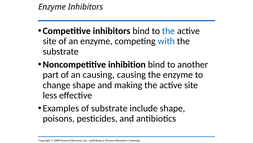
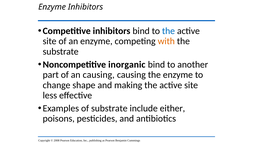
with colour: blue -> orange
inhibition: inhibition -> inorganic
include shape: shape -> either
